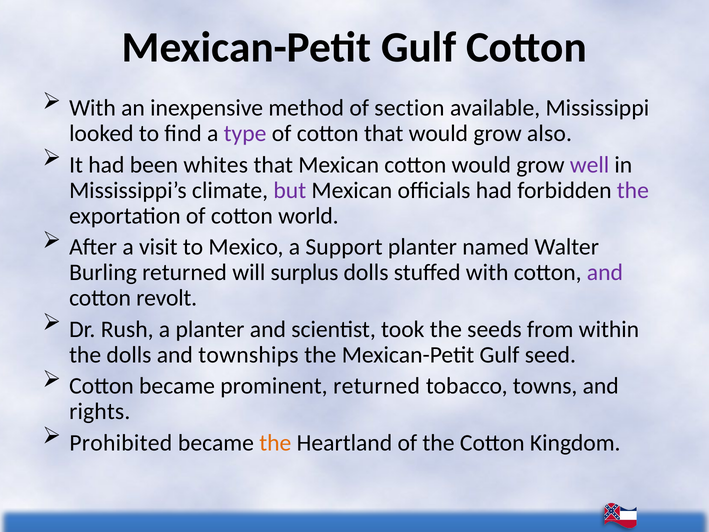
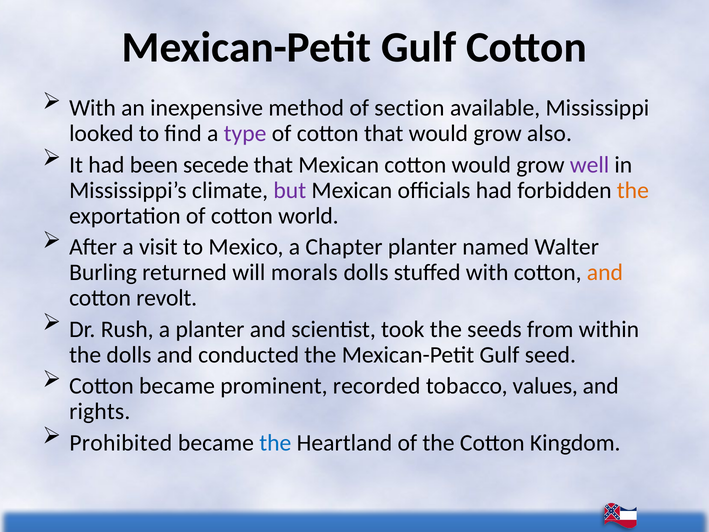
whites: whites -> secede
the at (633, 190) colour: purple -> orange
Support: Support -> Chapter
surplus: surplus -> morals
and at (605, 272) colour: purple -> orange
townships: townships -> conducted
prominent returned: returned -> recorded
towns: towns -> values
the at (275, 442) colour: orange -> blue
